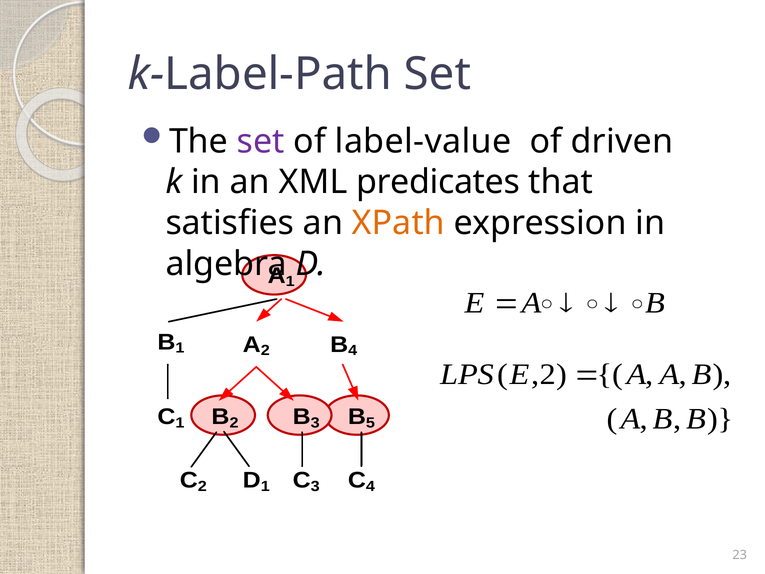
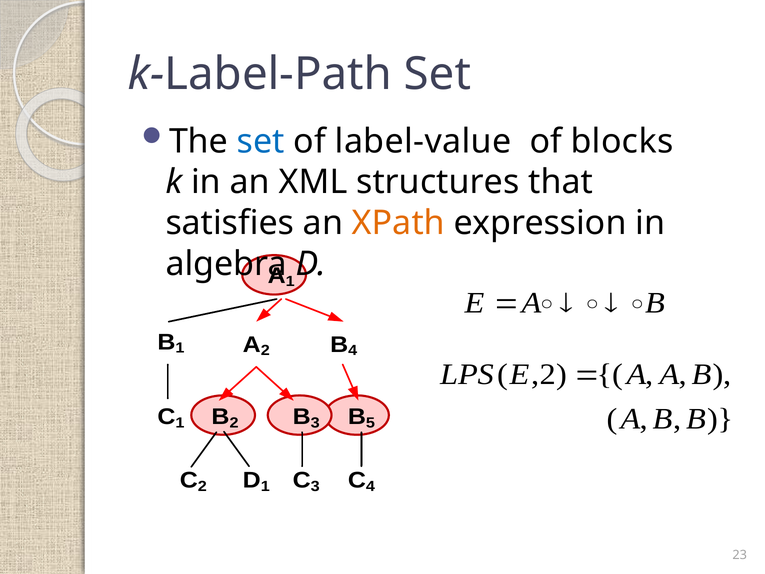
set at (261, 141) colour: purple -> blue
driven: driven -> blocks
predicates: predicates -> structures
